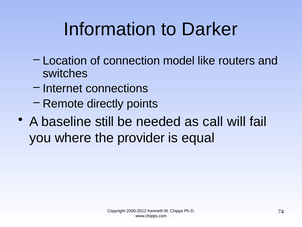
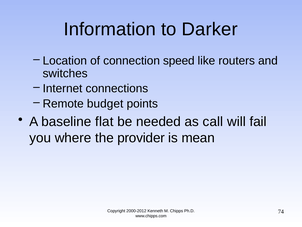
model: model -> speed
directly: directly -> budget
still: still -> flat
equal: equal -> mean
